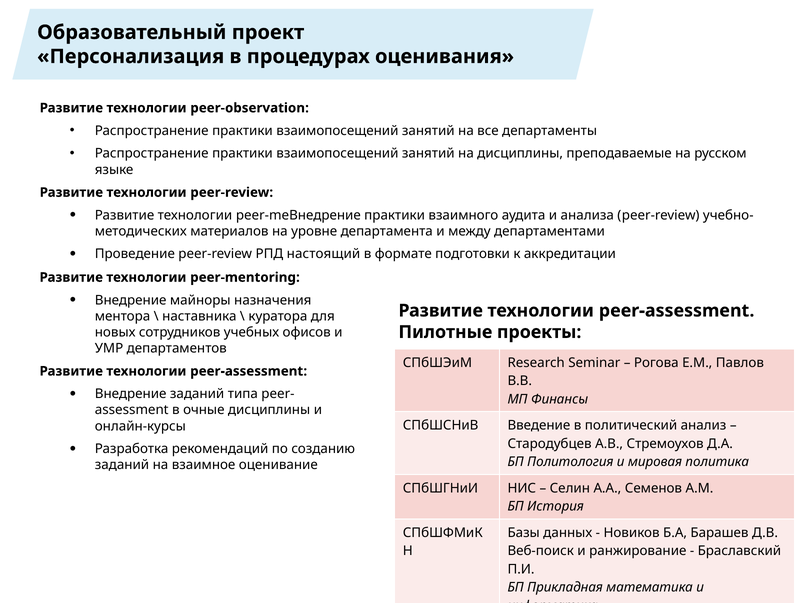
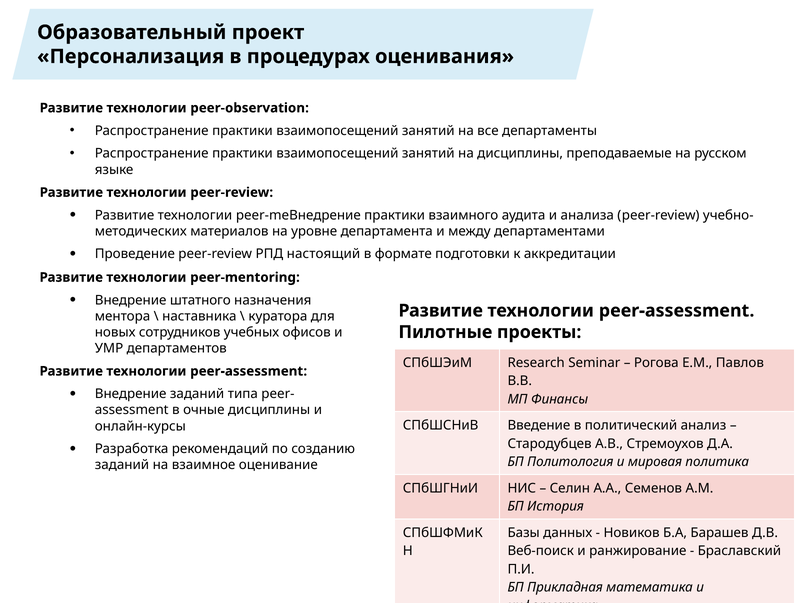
майноры: майноры -> штатного
